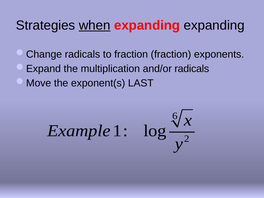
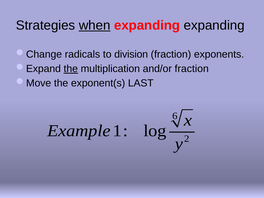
to fraction: fraction -> division
the at (71, 69) underline: none -> present
and/or radicals: radicals -> fraction
